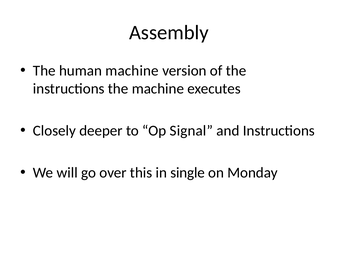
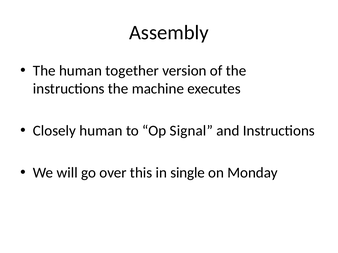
human machine: machine -> together
Closely deeper: deeper -> human
